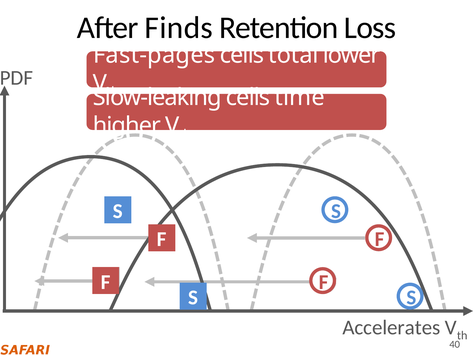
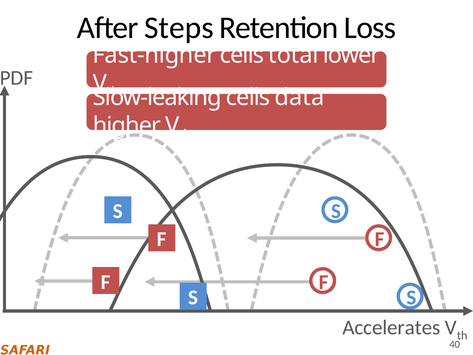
Finds: Finds -> Steps
Fast-pages: Fast-pages -> Fast-higher
time: time -> data
